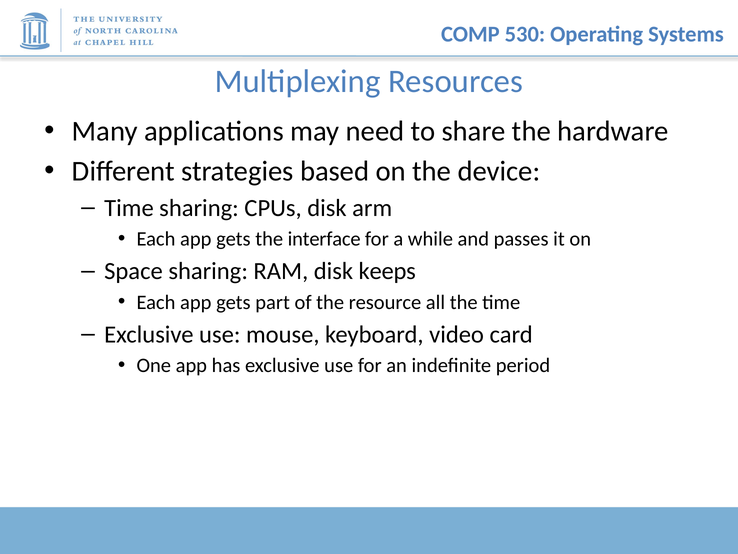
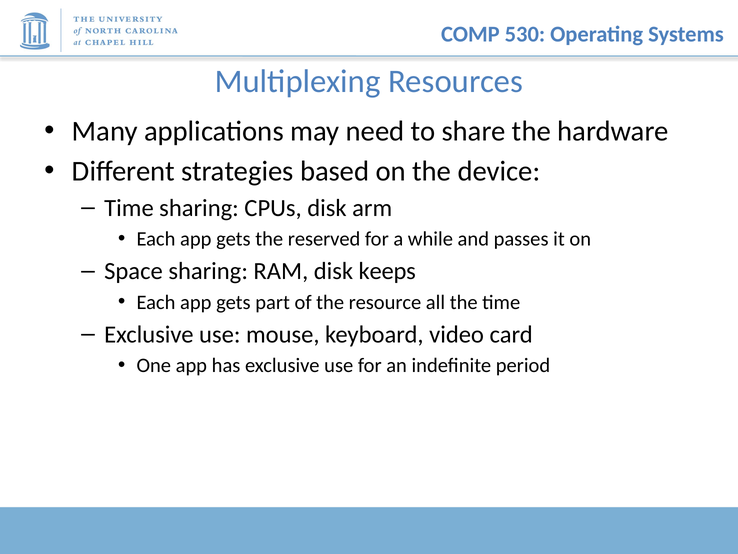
interface: interface -> reserved
